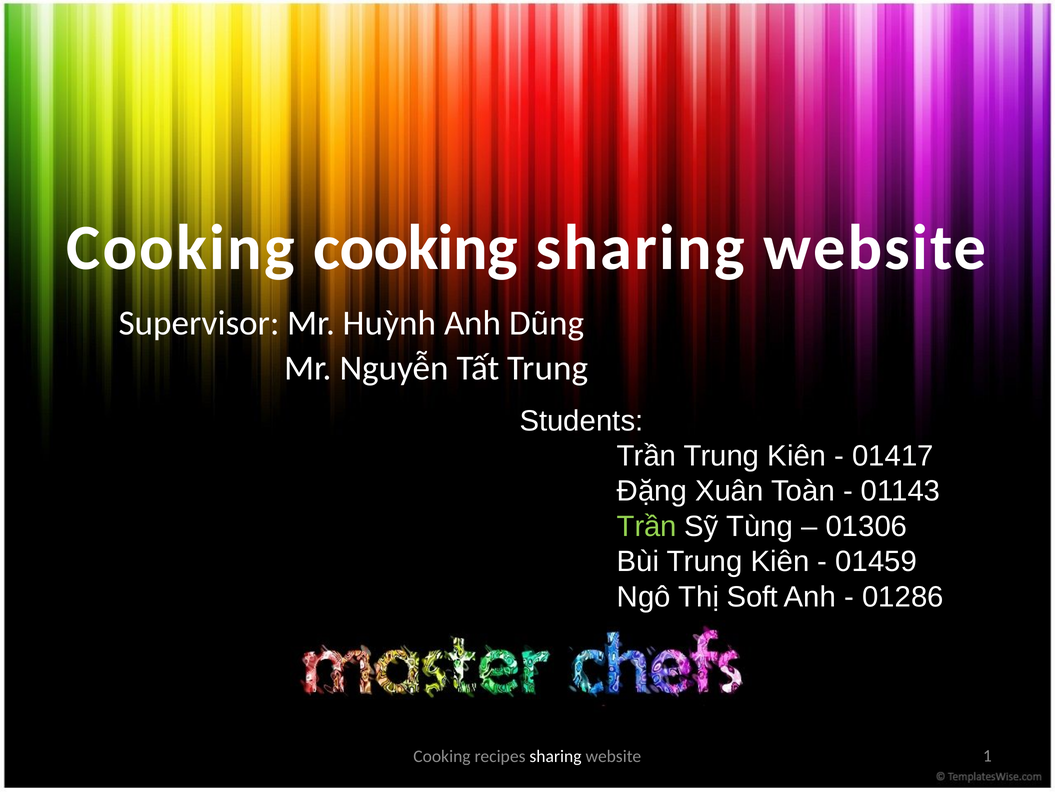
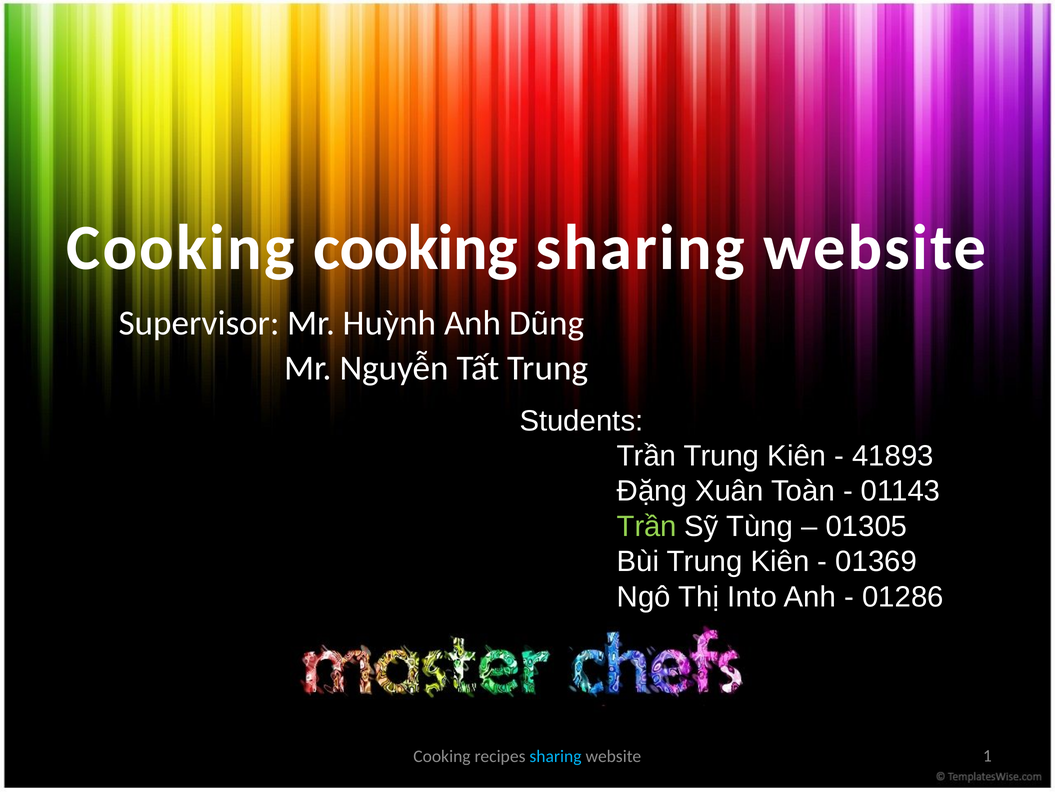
01417: 01417 -> 41893
01306: 01306 -> 01305
01459: 01459 -> 01369
Soft: Soft -> Into
sharing at (555, 756) colour: white -> light blue
